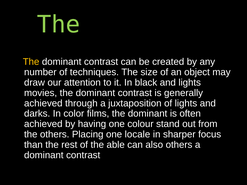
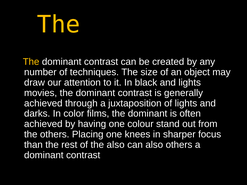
The at (58, 25) colour: light green -> yellow
locale: locale -> knees
the able: able -> also
